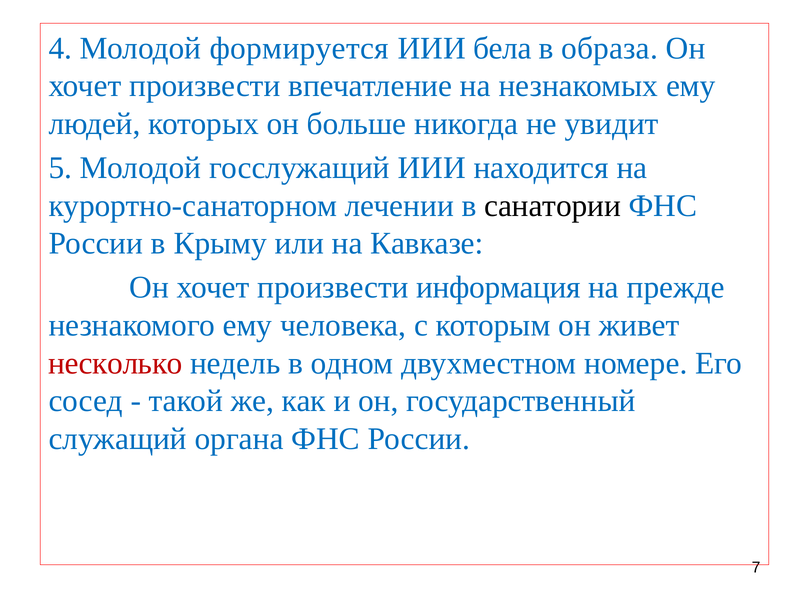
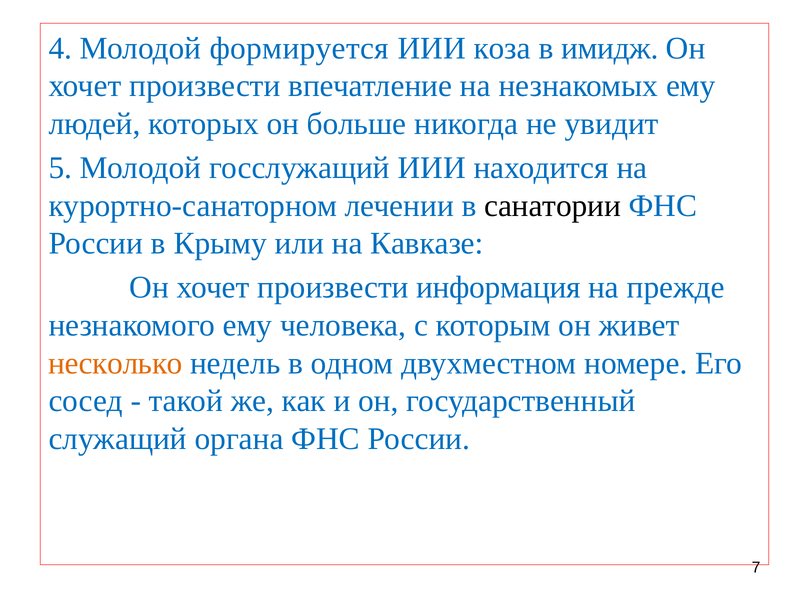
бела: бела -> коза
образа: образа -> имидж
несколько colour: red -> orange
